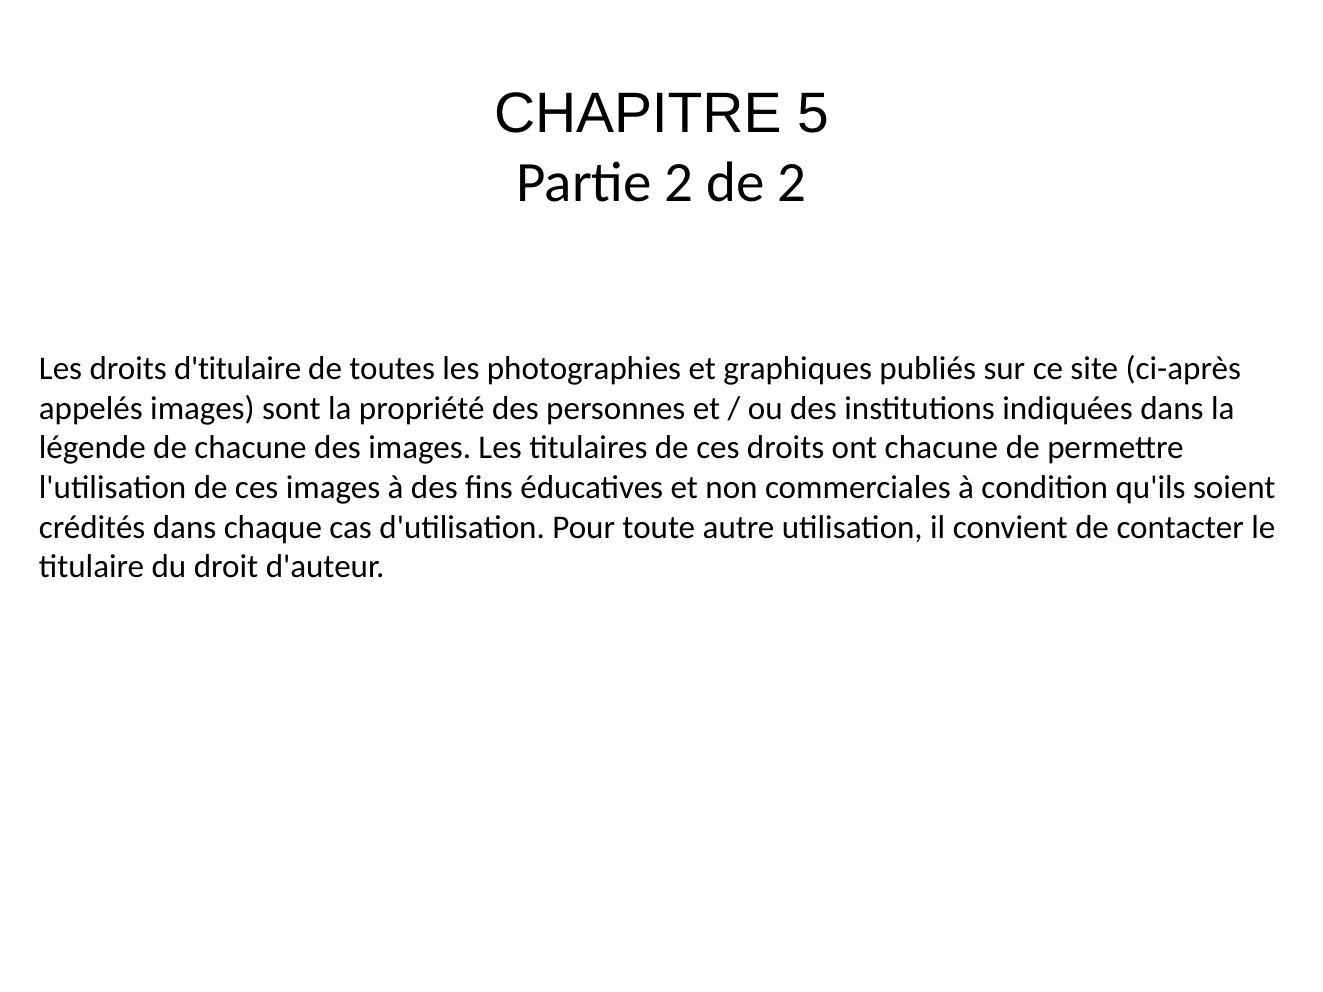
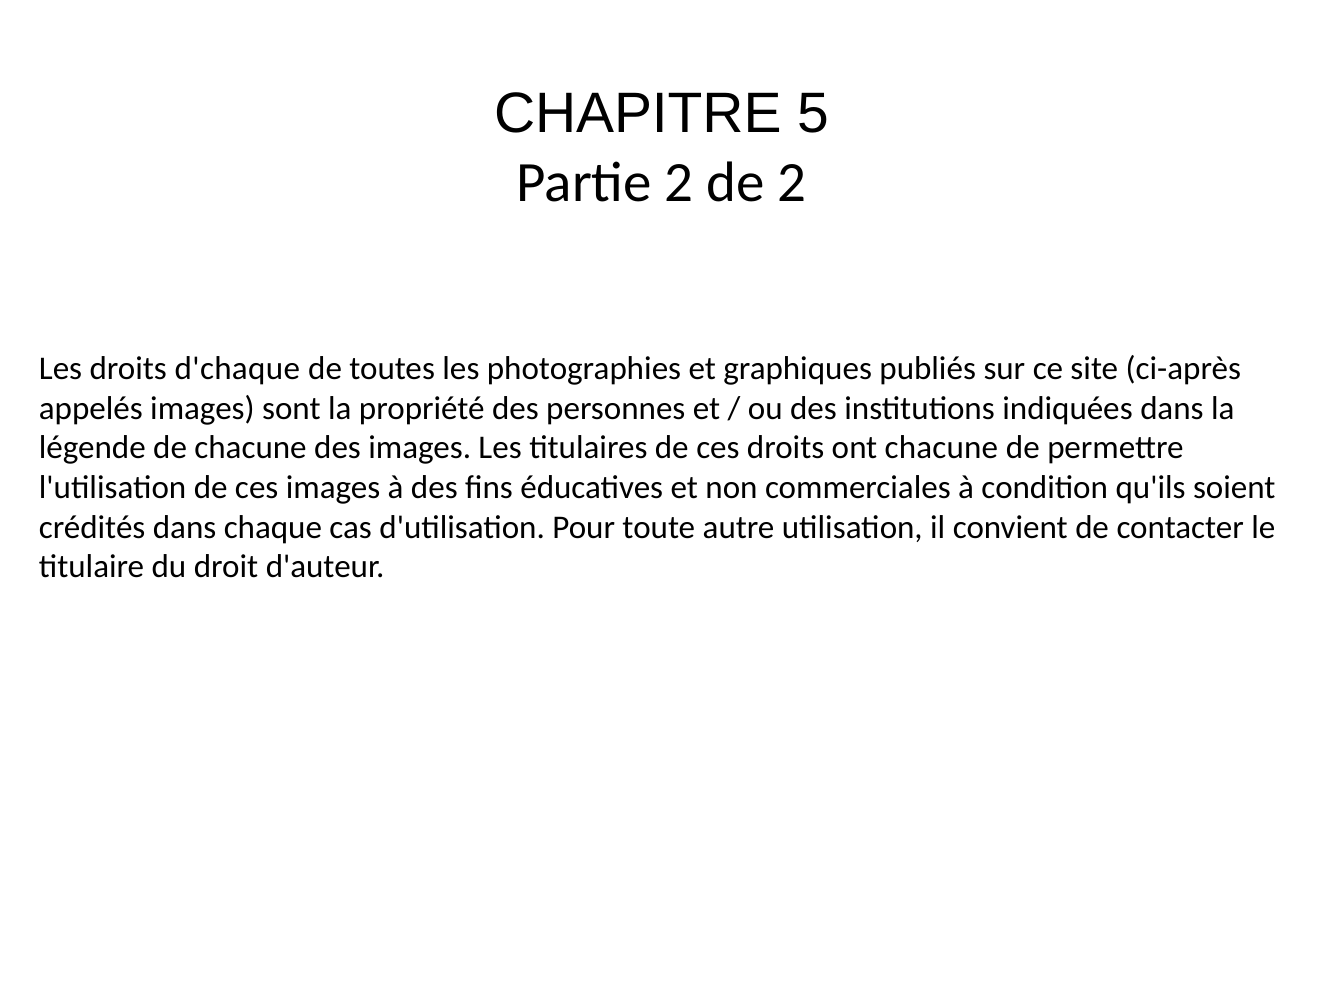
d'titulaire: d'titulaire -> d'chaque
